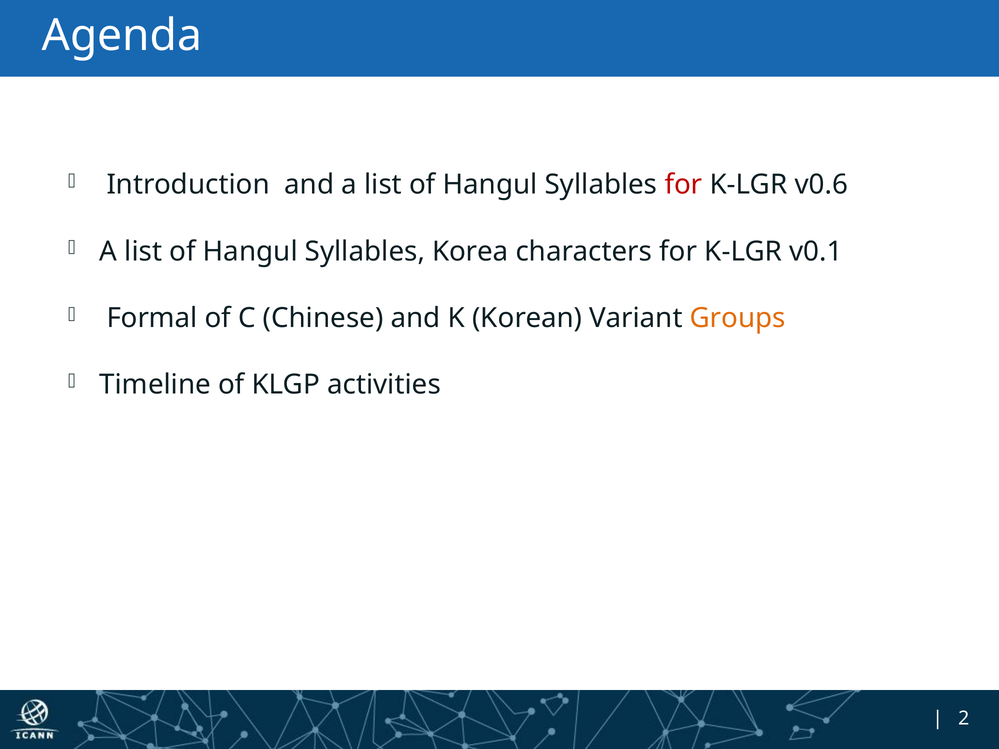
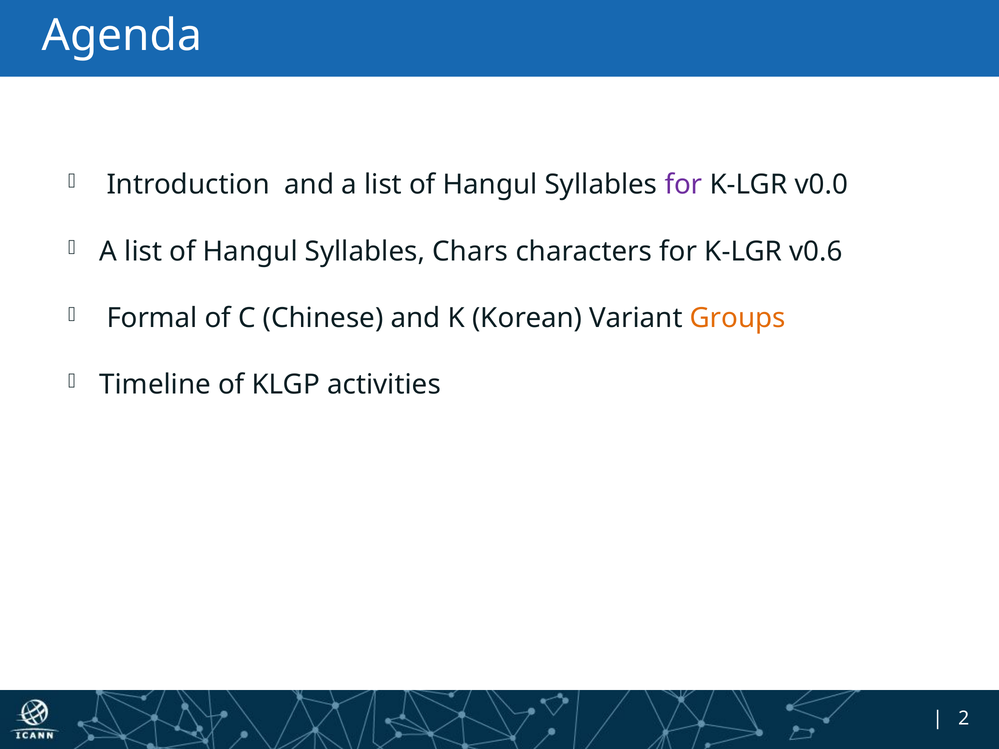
for at (683, 185) colour: red -> purple
v0.6: v0.6 -> v0.0
Korea: Korea -> Chars
v0.1: v0.1 -> v0.6
